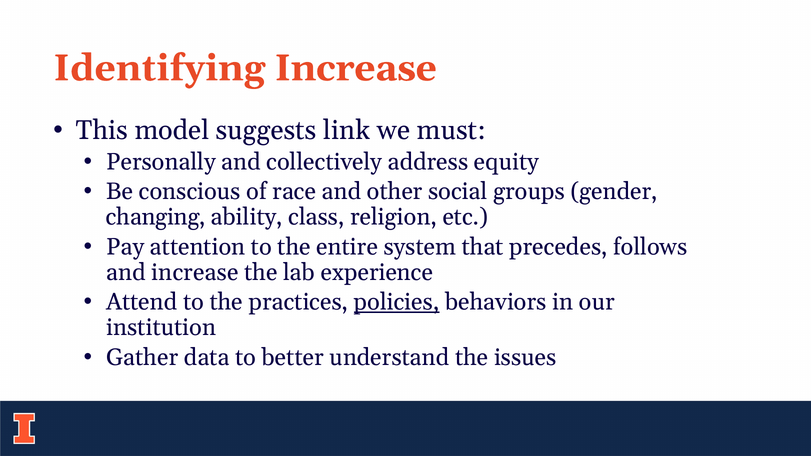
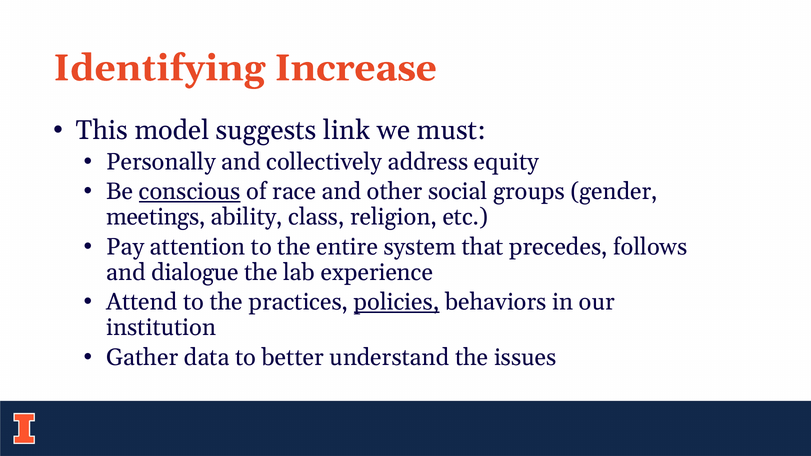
conscious underline: none -> present
changing: changing -> meetings
and increase: increase -> dialogue
